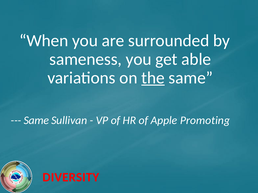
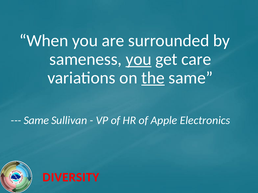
you at (139, 59) underline: none -> present
able: able -> care
Promoting: Promoting -> Electronics
